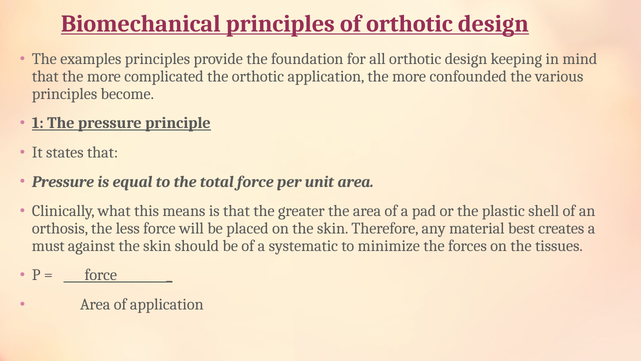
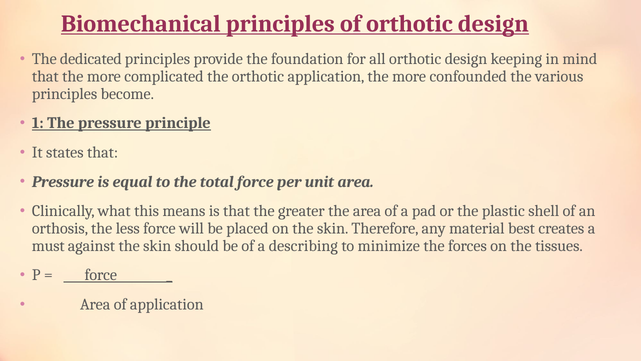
examples: examples -> dedicated
systematic: systematic -> describing
